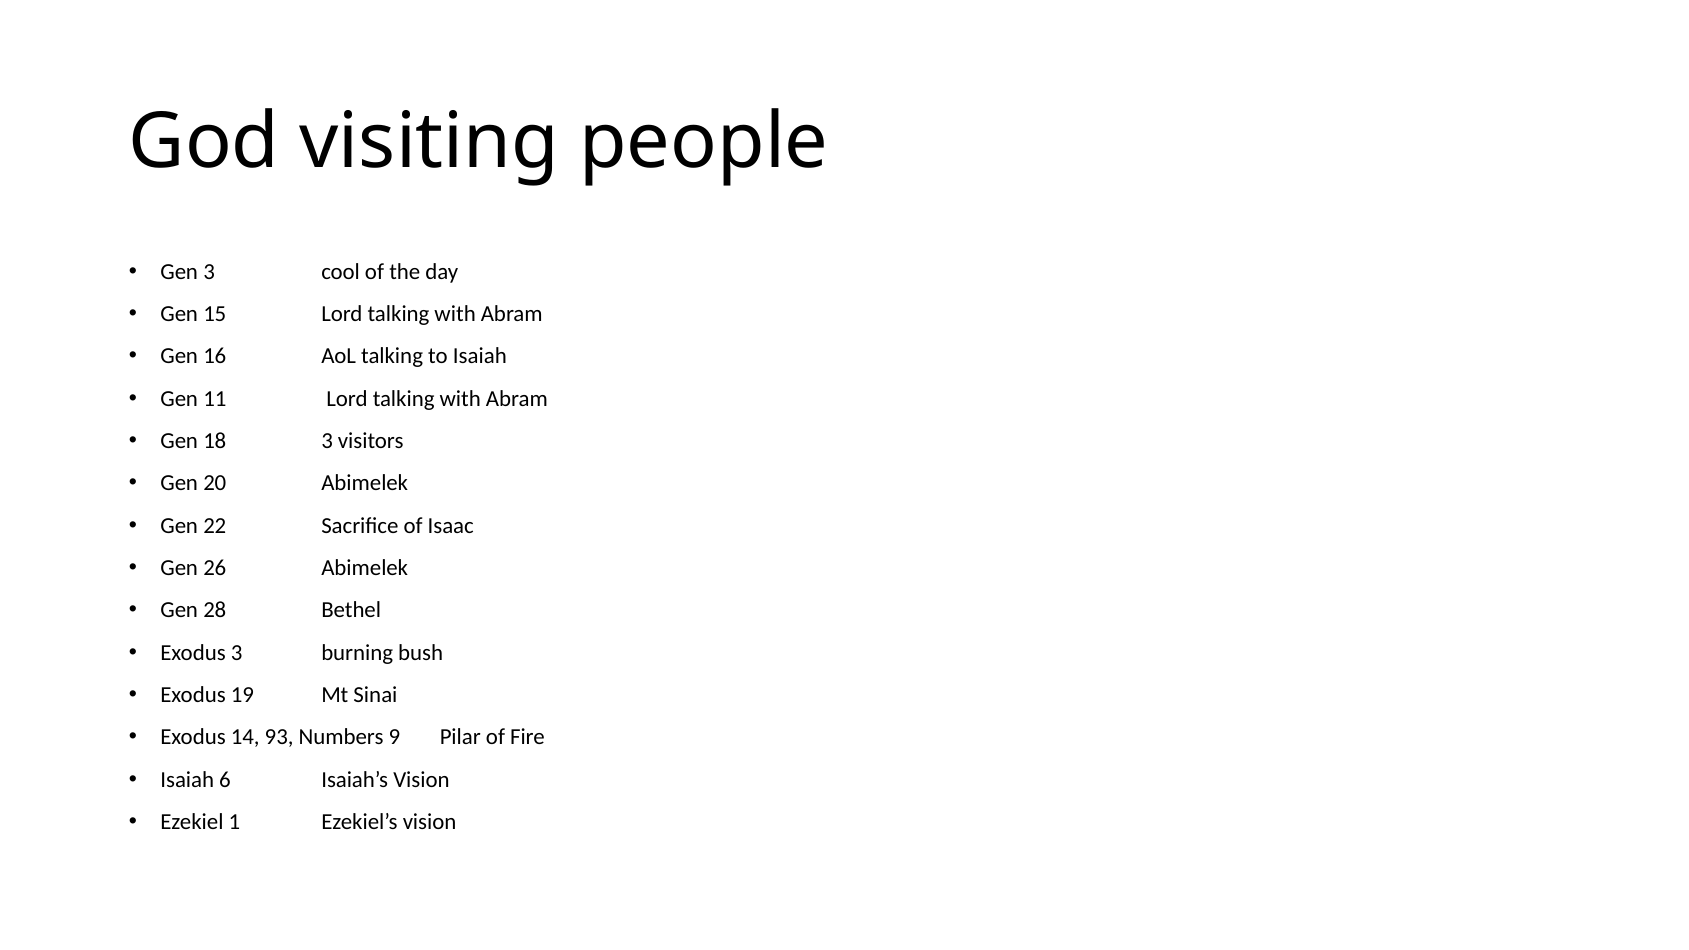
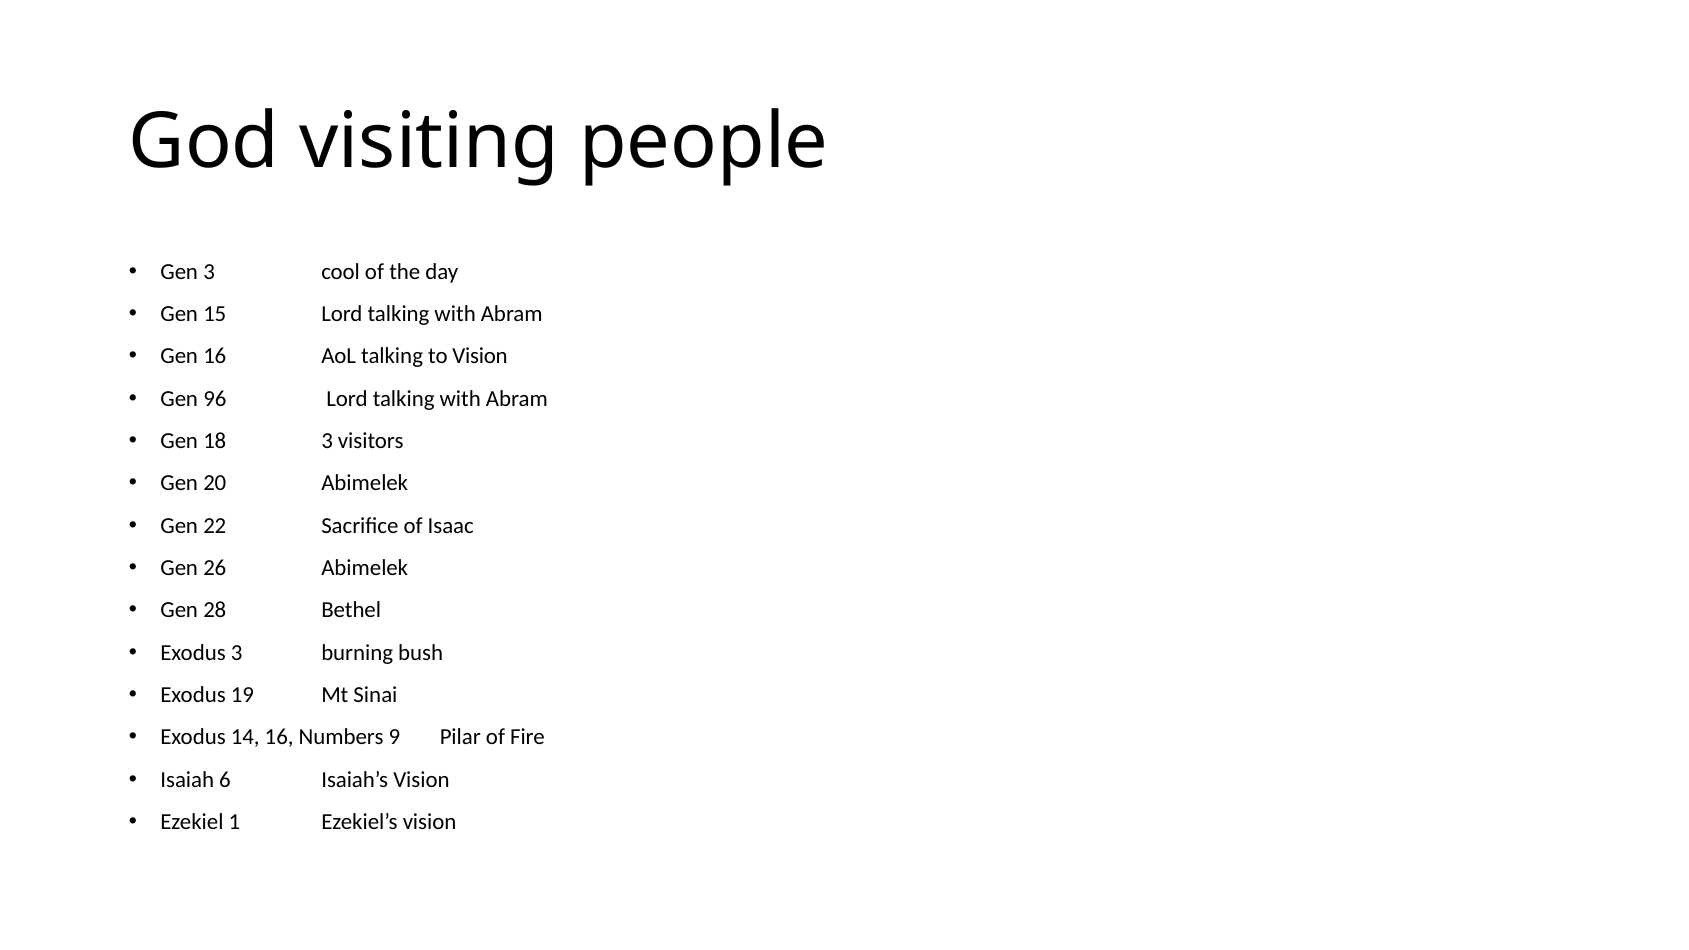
to Isaiah: Isaiah -> Vision
11: 11 -> 96
14 93: 93 -> 16
